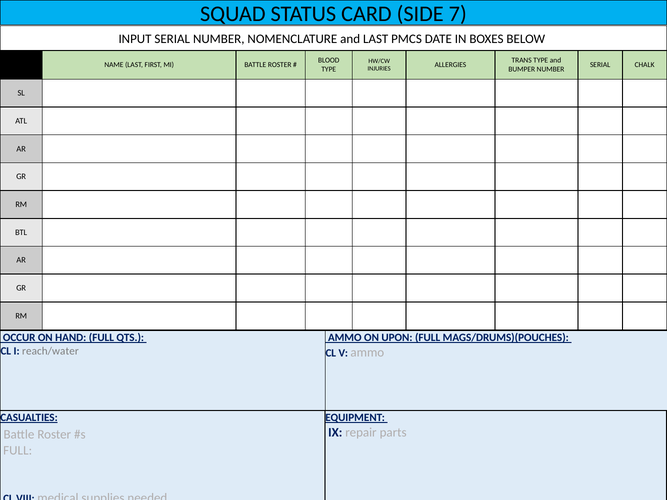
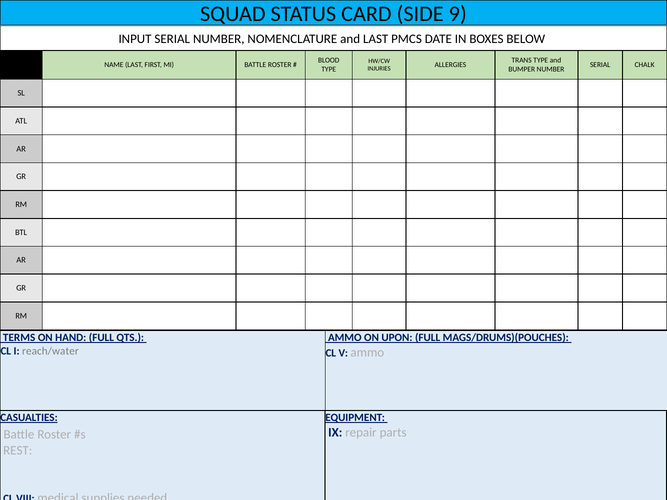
7: 7 -> 9
OCCUR: OCCUR -> TERMS
FULL at (18, 451): FULL -> REST
